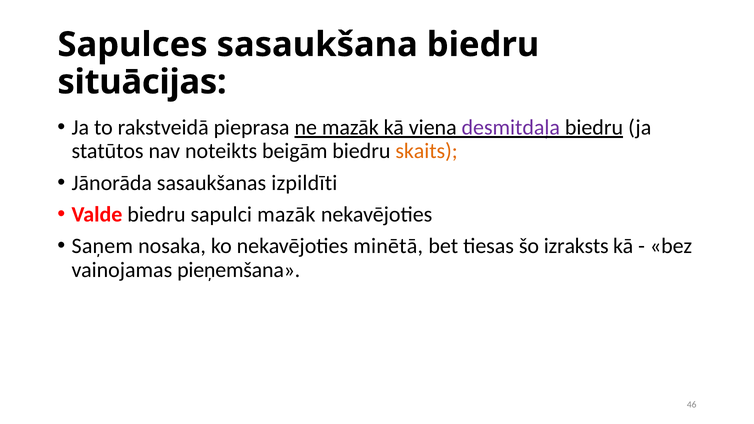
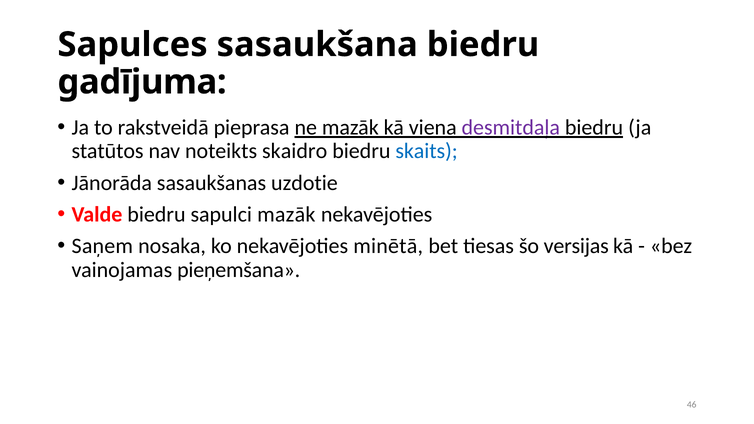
situācijas: situācijas -> gadījuma
beigām: beigām -> skaidro
skaits colour: orange -> blue
izpildīti: izpildīti -> uzdotie
izraksts: izraksts -> versijas
